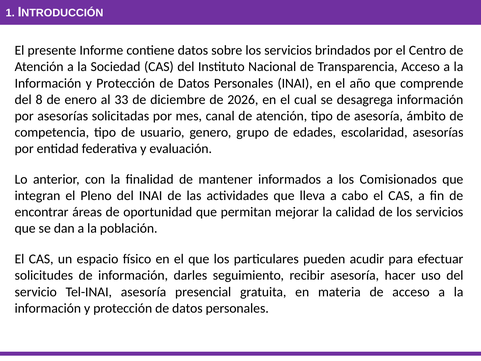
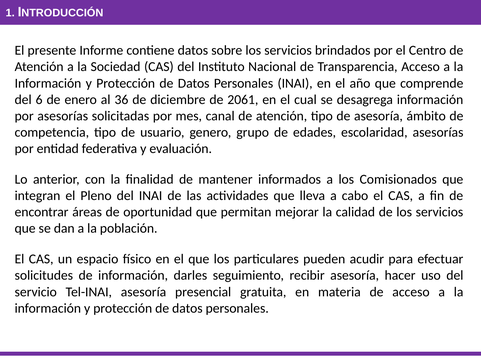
8: 8 -> 6
33: 33 -> 36
2026: 2026 -> 2061
